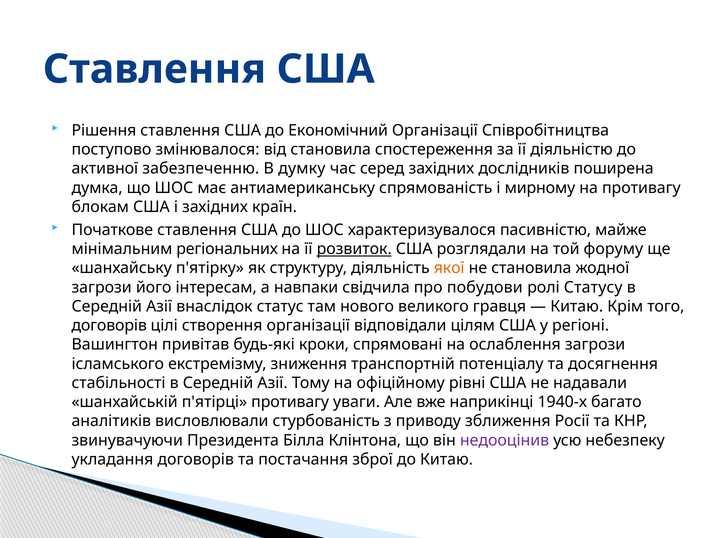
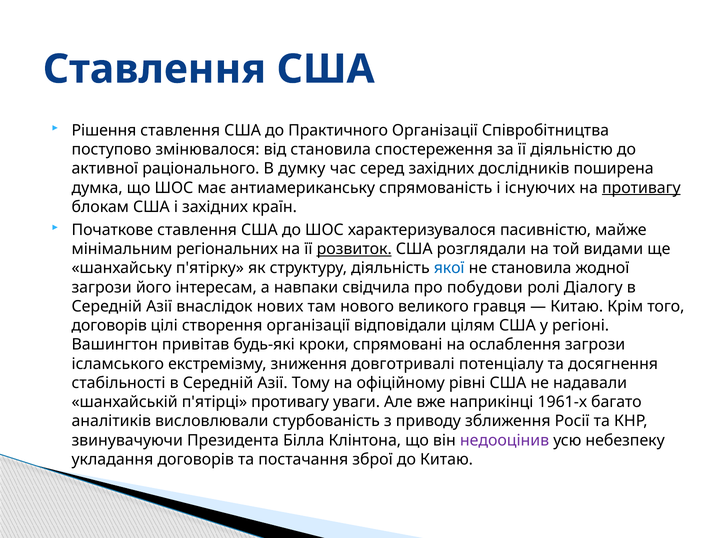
Економічний: Економічний -> Практичного
забезпеченню: забезпеченню -> раціонального
мирному: мирному -> існуючих
противагу at (641, 188) underline: none -> present
форуму: форуму -> видами
якої colour: orange -> blue
Статусу: Статусу -> Діалогу
статус: статус -> нових
транспортній: транспортній -> довготривалі
1940-х: 1940-х -> 1961-х
